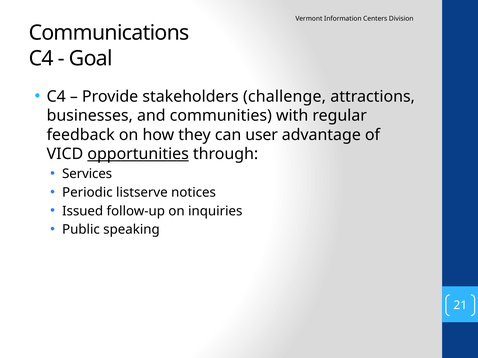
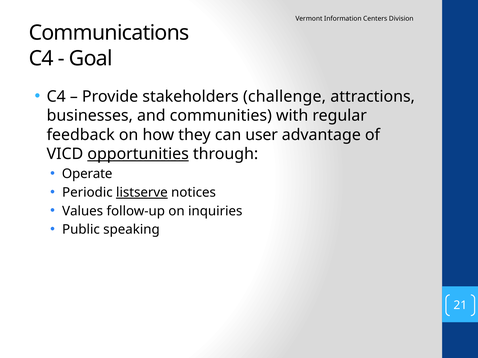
Services: Services -> Operate
listserve underline: none -> present
Issued: Issued -> Values
